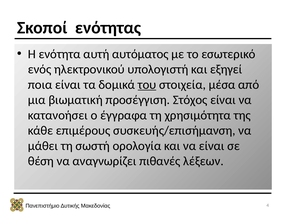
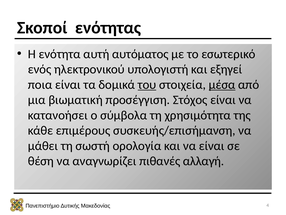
μέσα underline: none -> present
έγγραφα: έγγραφα -> σύμβολα
λέξεων: λέξεων -> αλλαγή
